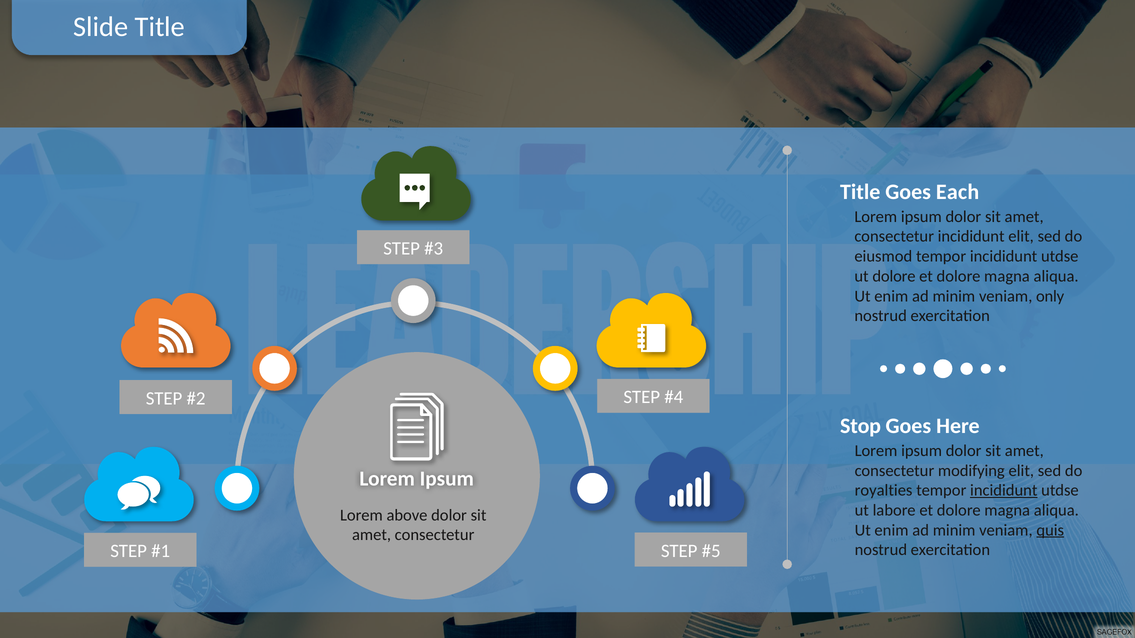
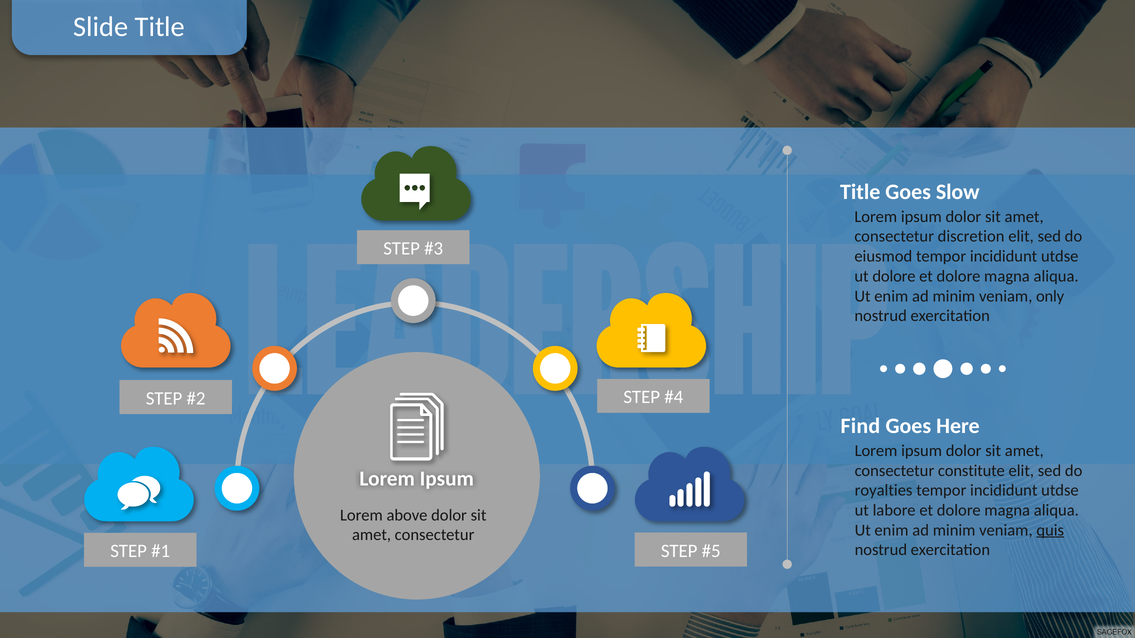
Each: Each -> Slow
consectetur incididunt: incididunt -> discretion
Stop: Stop -> Find
modifying: modifying -> constitute
incididunt at (1004, 491) underline: present -> none
